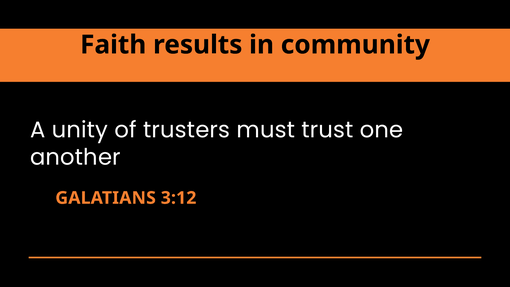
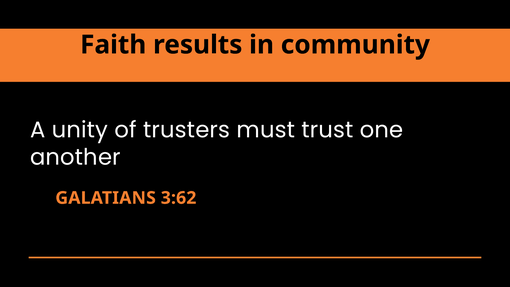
3:12: 3:12 -> 3:62
